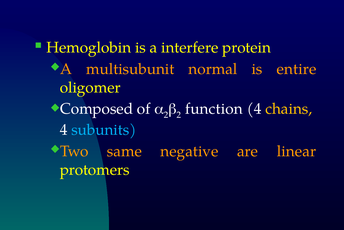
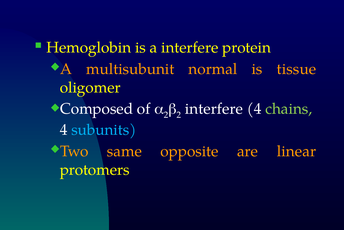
entire: entire -> tissue
function at (214, 109): function -> interfere
chains colour: yellow -> light green
negative: negative -> opposite
